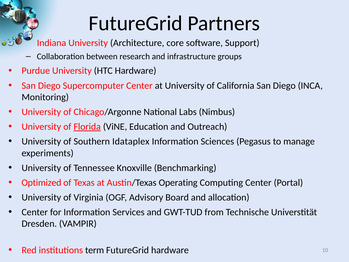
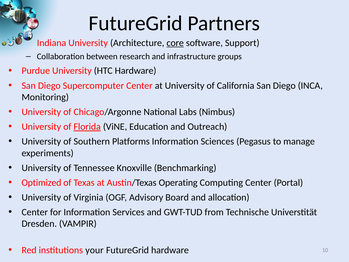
core underline: none -> present
Idataplex: Idataplex -> Platforms
term: term -> your
